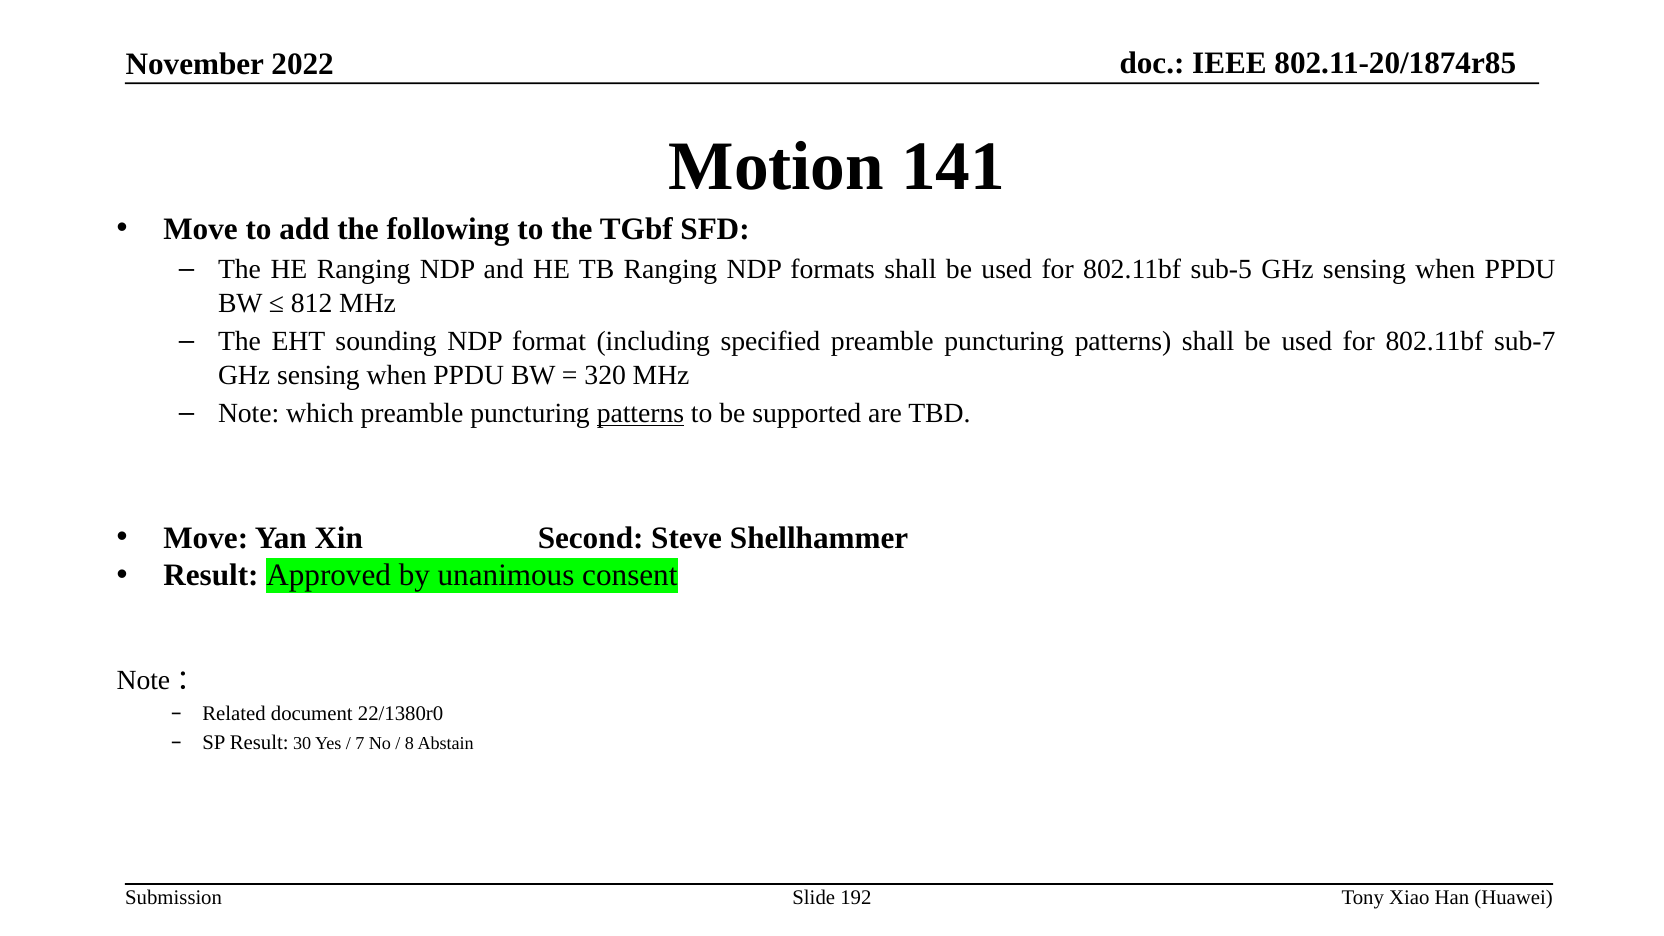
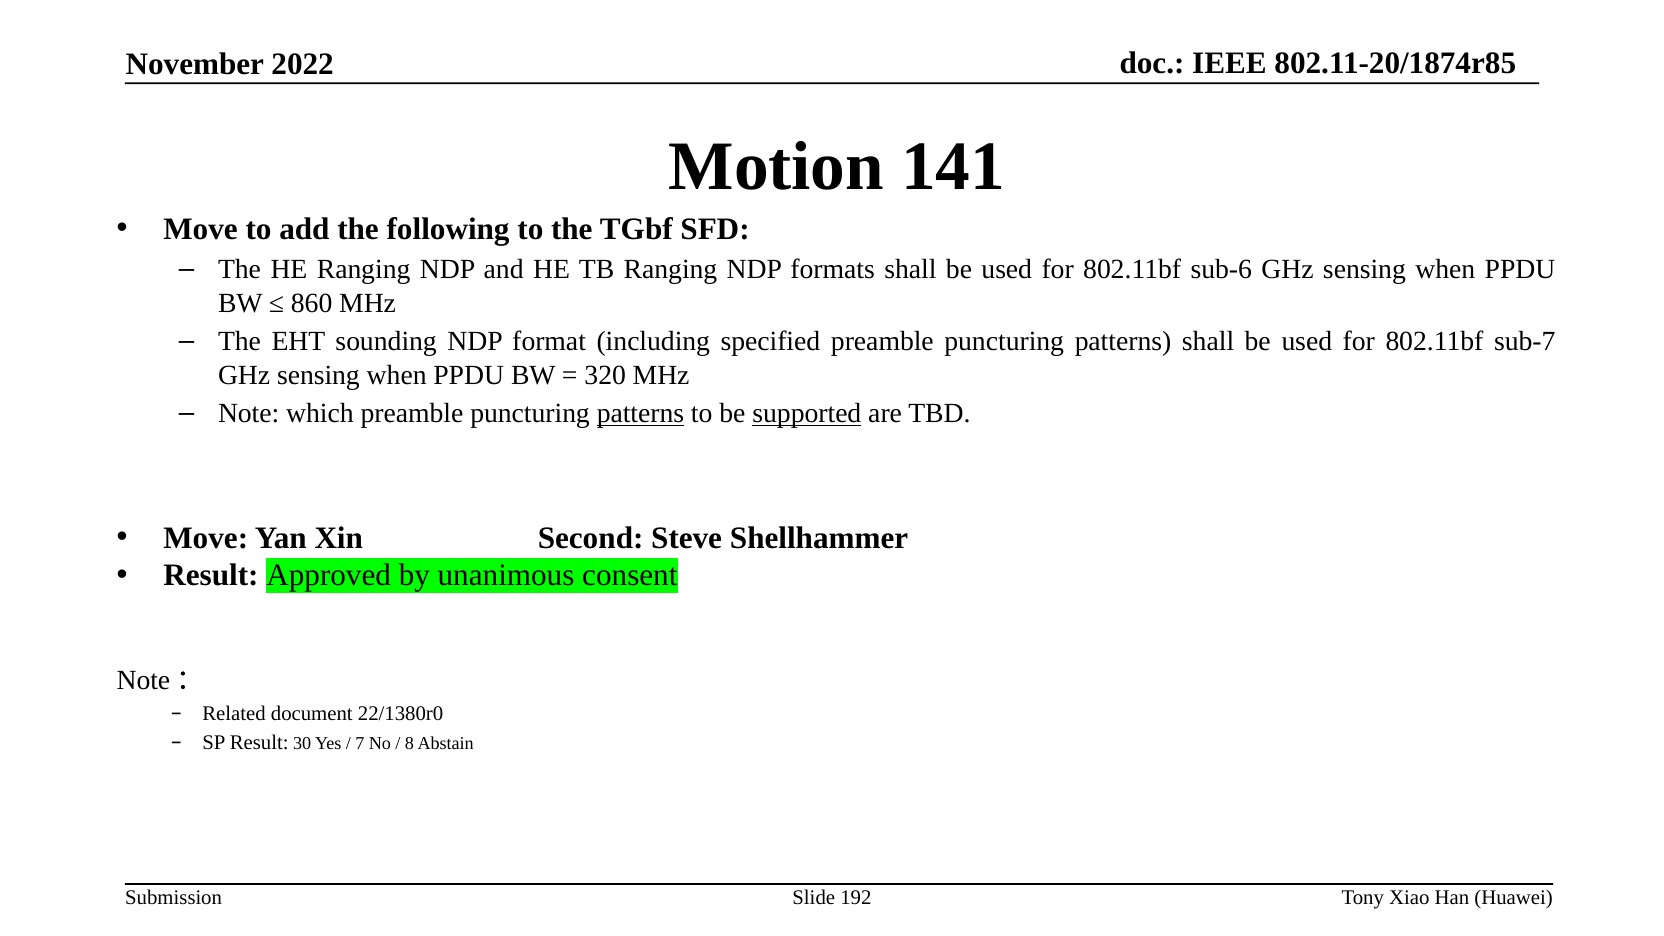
sub-5: sub-5 -> sub-6
812: 812 -> 860
supported underline: none -> present
